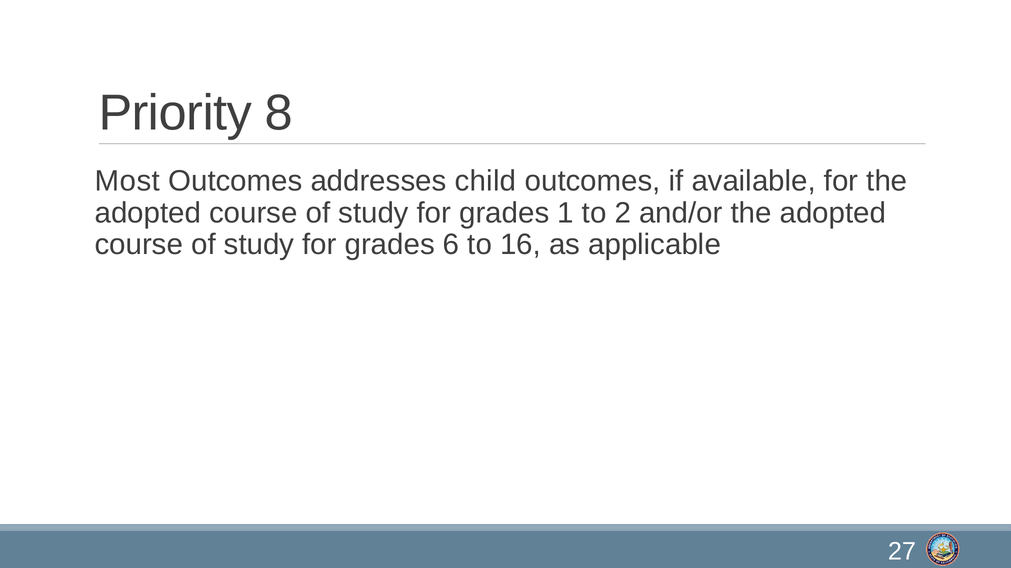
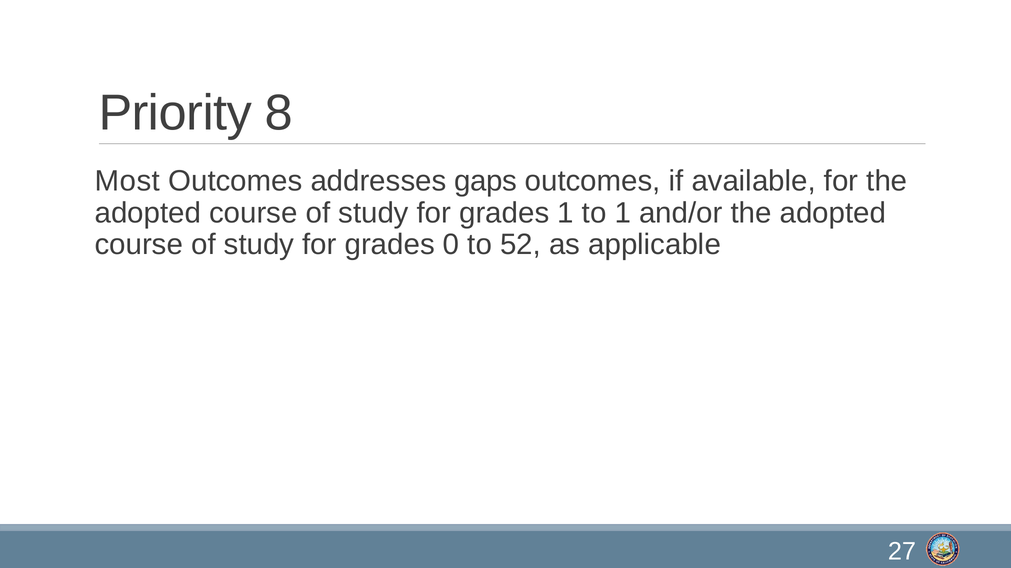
child: child -> gaps
to 2: 2 -> 1
6: 6 -> 0
16: 16 -> 52
